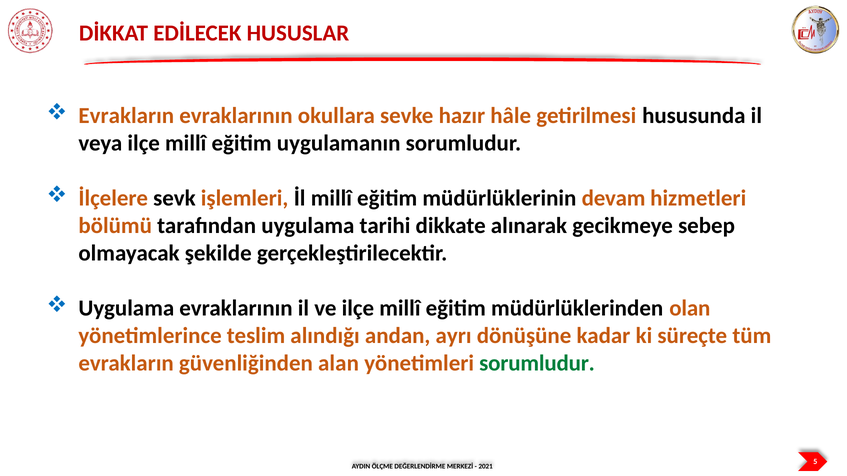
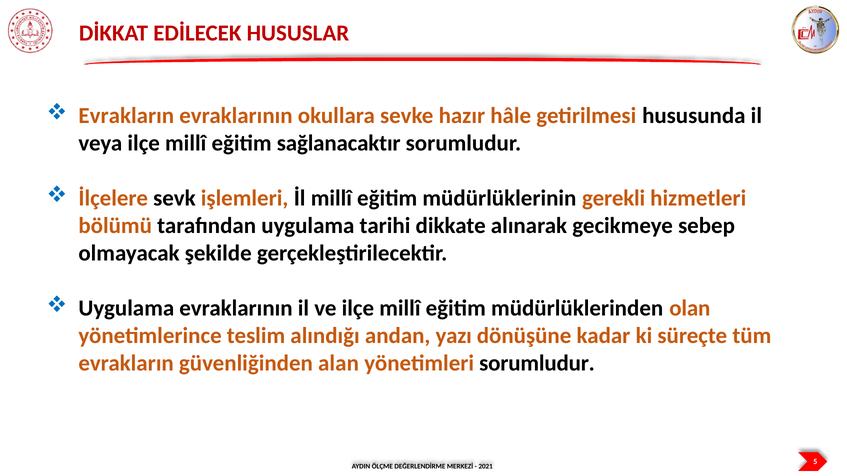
uygulamanın: uygulamanın -> sağlanacaktır
devam: devam -> gerekli
ayrı: ayrı -> yazı
sorumludur at (537, 364) colour: green -> black
